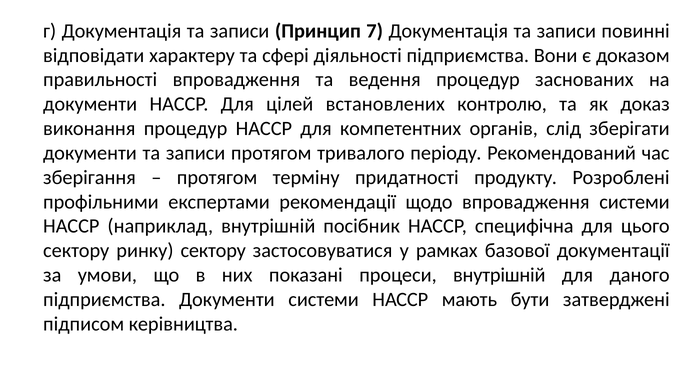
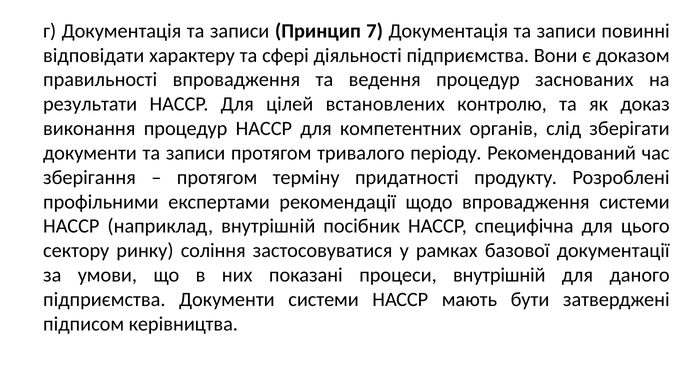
документи at (90, 104): документи -> результати
ринку сектору: сектору -> соління
